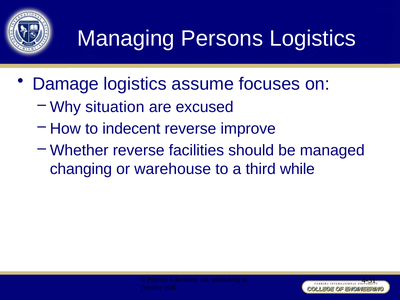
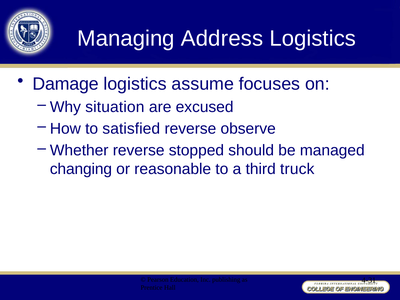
Persons: Persons -> Address
indecent: indecent -> satisfied
improve: improve -> observe
facilities: facilities -> stopped
warehouse: warehouse -> reasonable
while: while -> truck
